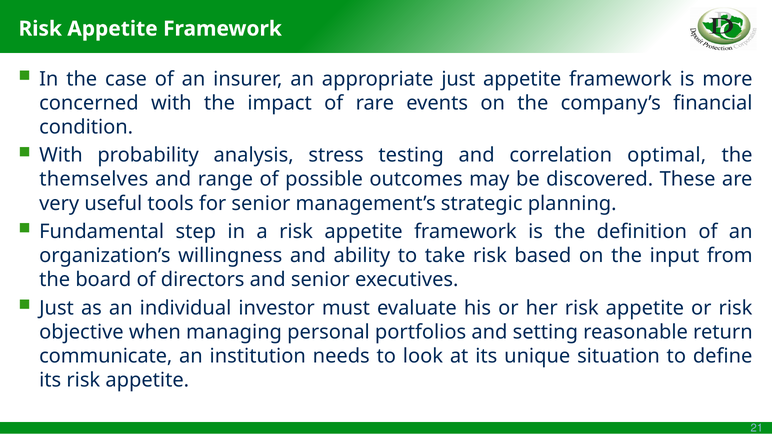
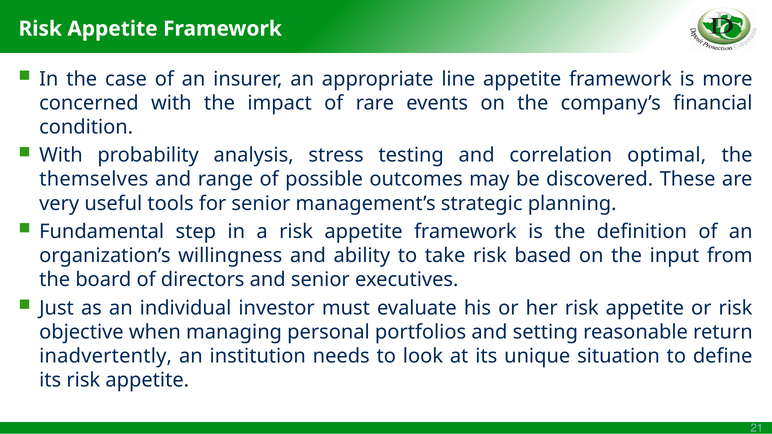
appropriate just: just -> line
communicate: communicate -> inadvertently
